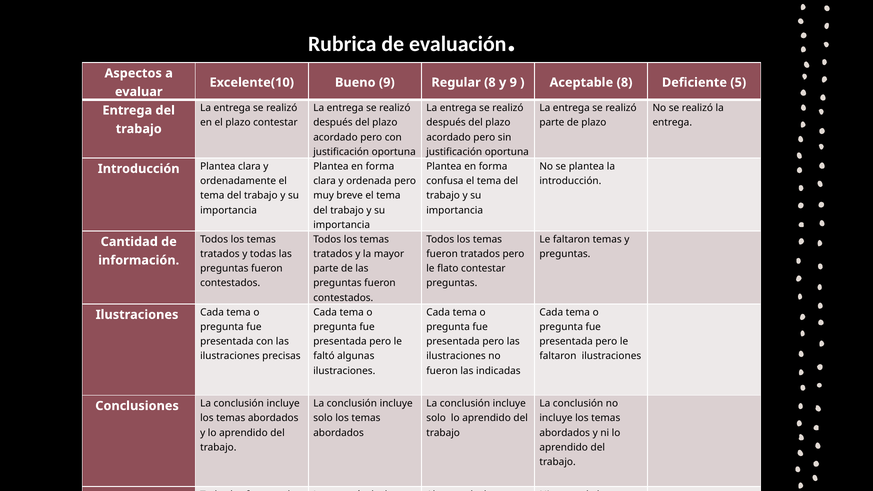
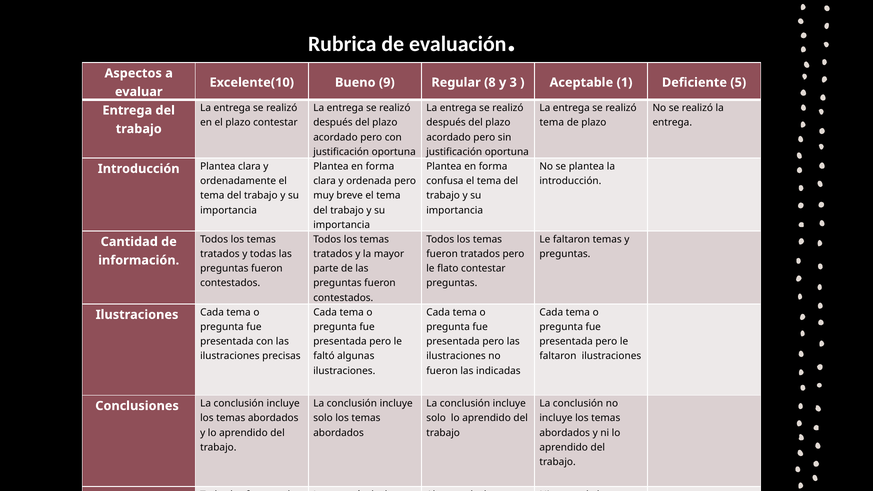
y 9: 9 -> 3
Aceptable 8: 8 -> 1
parte at (552, 123): parte -> tema
